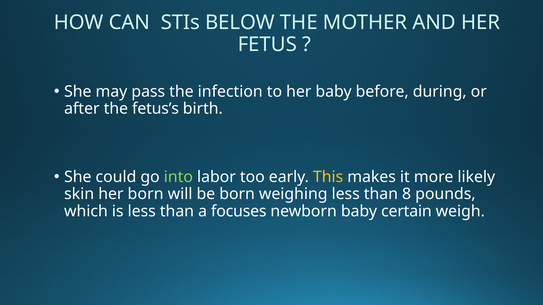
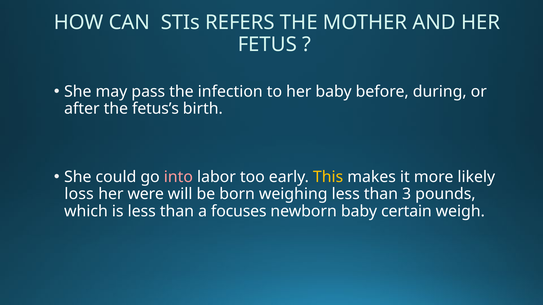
BELOW: BELOW -> REFERS
into colour: light green -> pink
skin: skin -> loss
her born: born -> were
8: 8 -> 3
